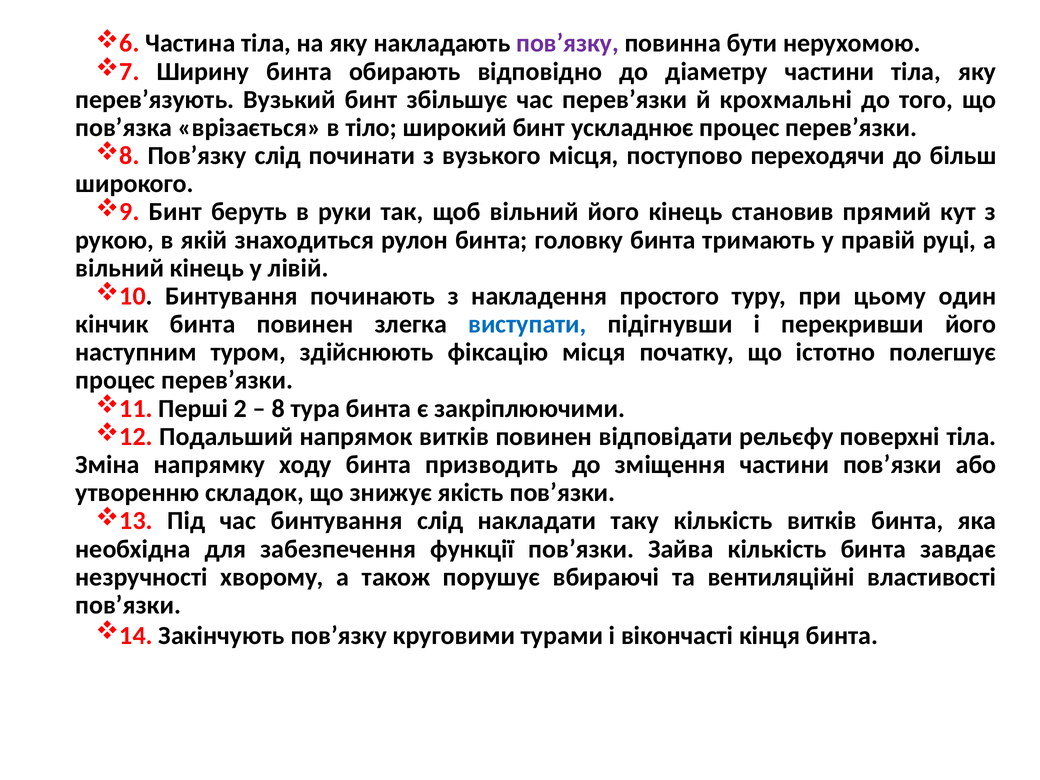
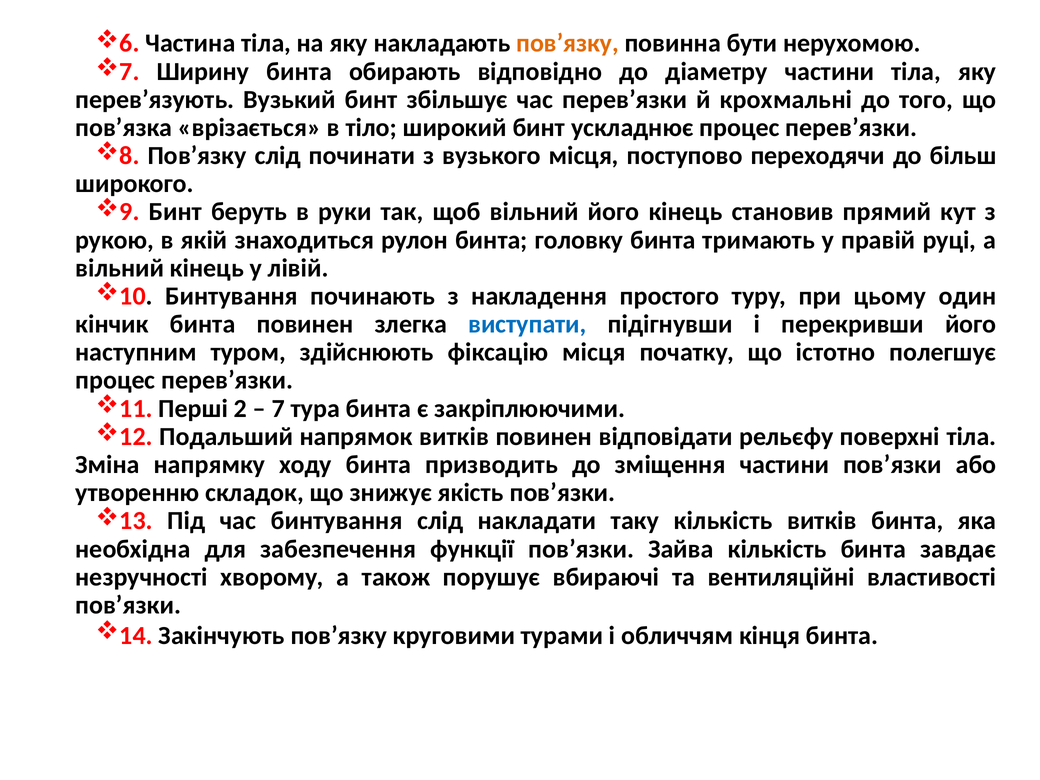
пов’язку at (568, 43) colour: purple -> orange
8: 8 -> 7
вікончасті: вікончасті -> обличчям
